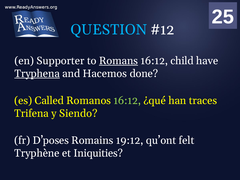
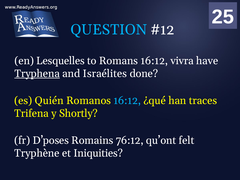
Supporter: Supporter -> Lesquelles
Romans underline: present -> none
child: child -> vivra
Hacemos: Hacemos -> Israélites
Called: Called -> Quién
16:12 at (127, 101) colour: light green -> light blue
Siendo: Siendo -> Shortly
19:12: 19:12 -> 76:12
